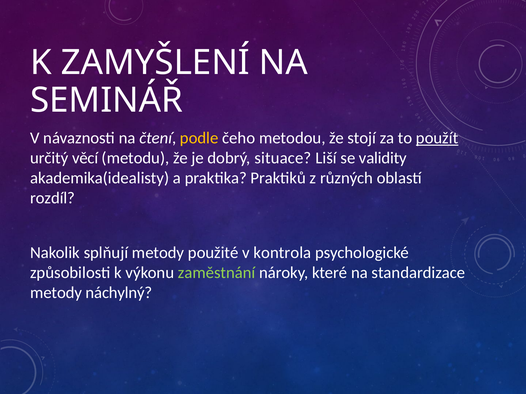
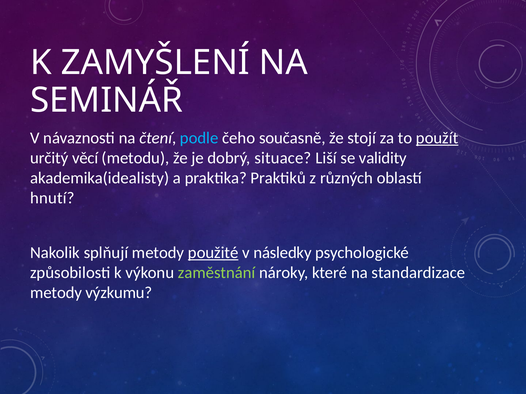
podle colour: yellow -> light blue
metodou: metodou -> současně
rozdíl: rozdíl -> hnutí
použité underline: none -> present
kontrola: kontrola -> následky
náchylný: náchylný -> výzkumu
